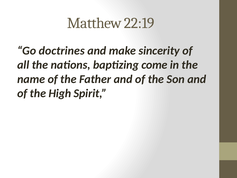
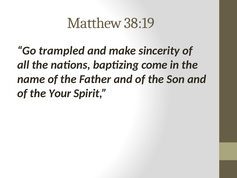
22:19: 22:19 -> 38:19
doctrines: doctrines -> trampled
High: High -> Your
